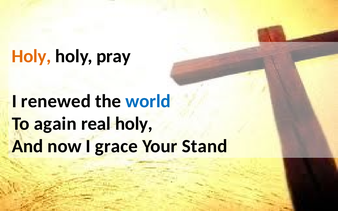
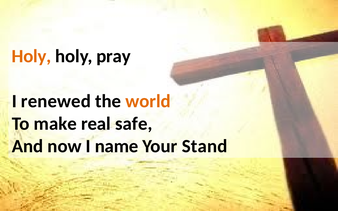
world colour: blue -> orange
again: again -> make
real holy: holy -> safe
grace: grace -> name
